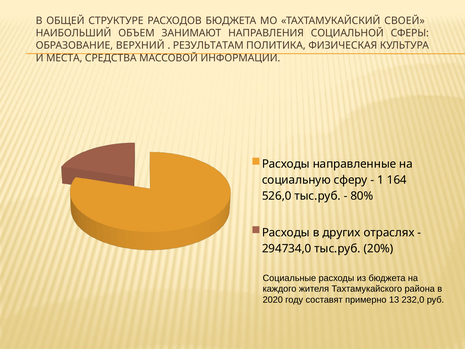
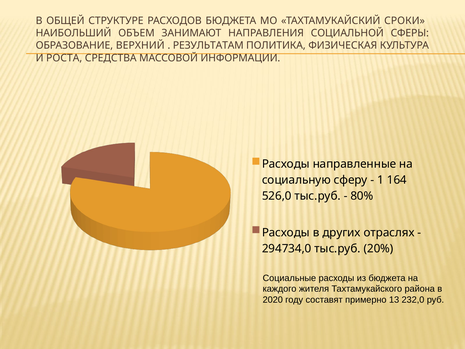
СВОЕЙ: СВОЕЙ -> СРОКИ
МЕСТА: МЕСТА -> РОСТА
